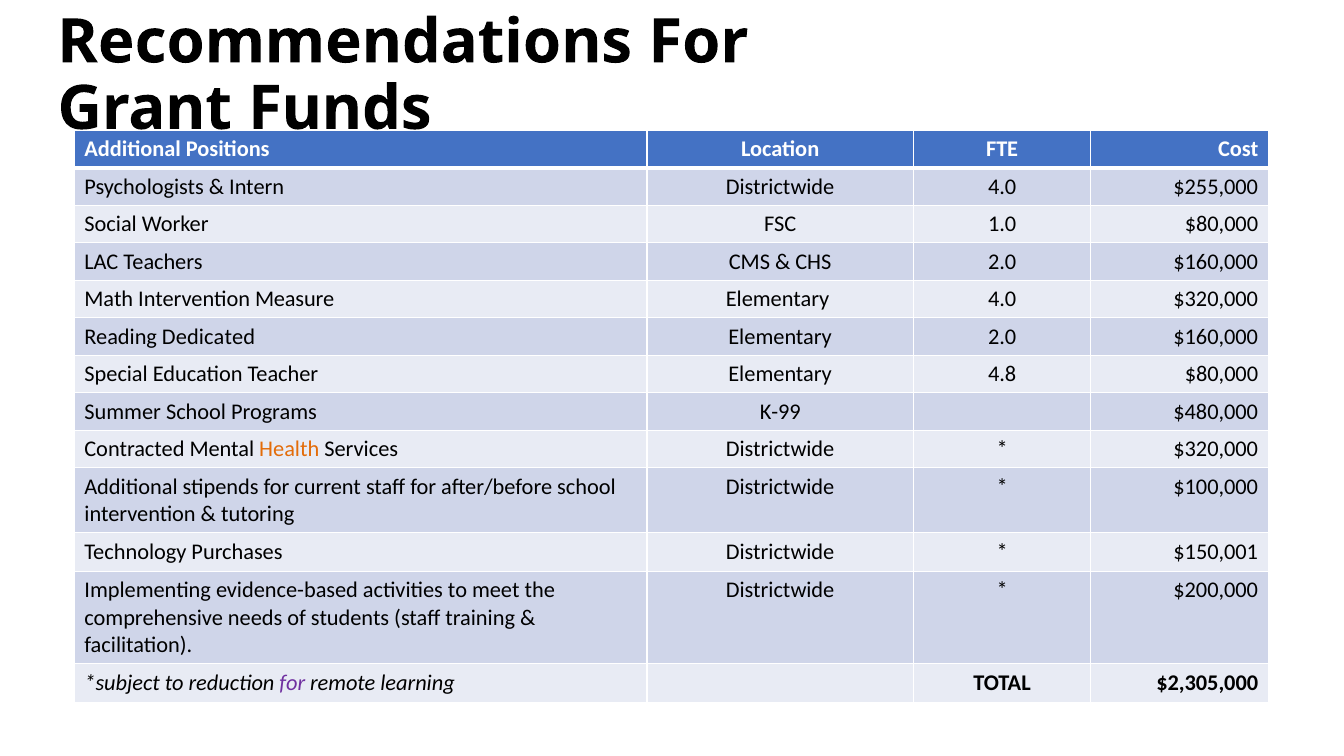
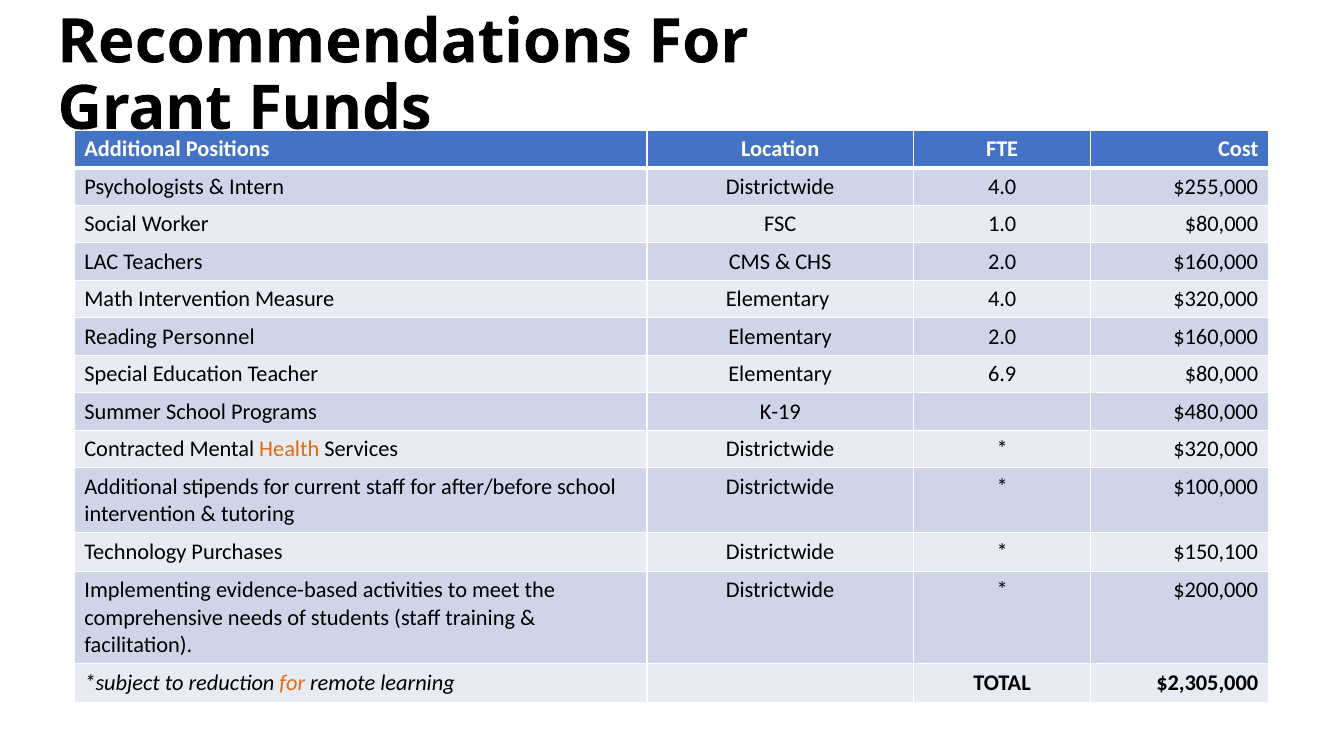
Dedicated: Dedicated -> Personnel
4.8: 4.8 -> 6.9
K-99: K-99 -> K-19
$150,001: $150,001 -> $150,100
for at (292, 683) colour: purple -> orange
